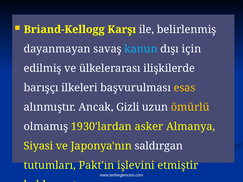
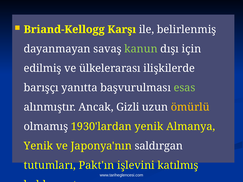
kanun colour: light blue -> light green
ilkeleri: ilkeleri -> yanıtta
esas colour: yellow -> light green
1930'lardan asker: asker -> yenik
Siyasi at (38, 146): Siyasi -> Yenik
etmiştir: etmiştir -> katılmış
